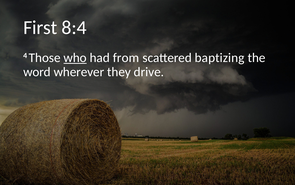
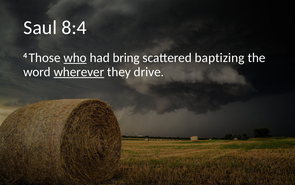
First: First -> Saul
from: from -> bring
wherever underline: none -> present
